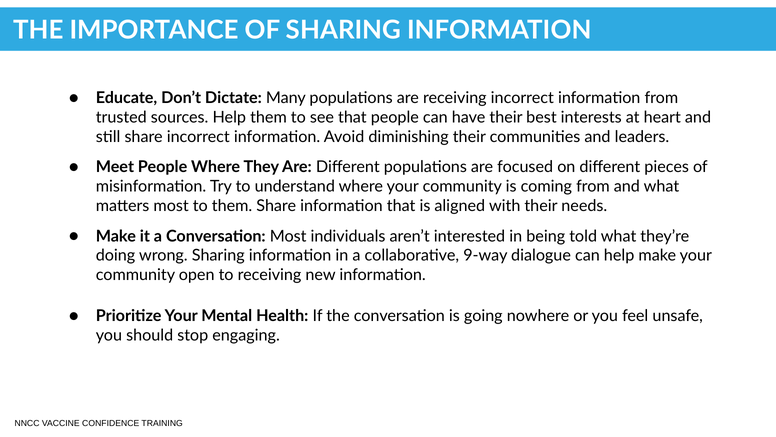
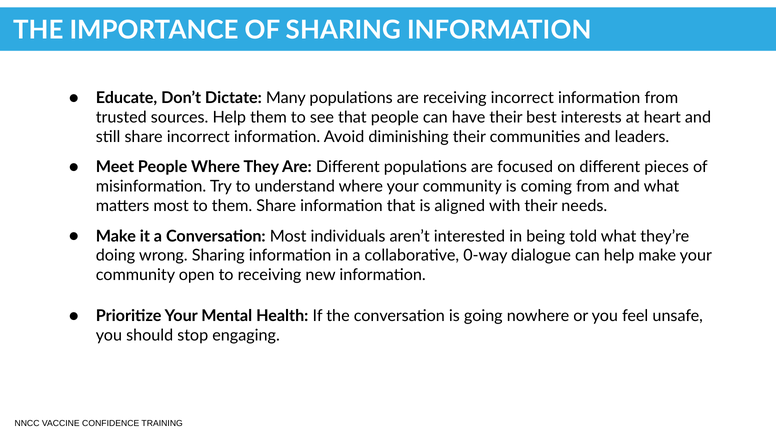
9-way: 9-way -> 0-way
